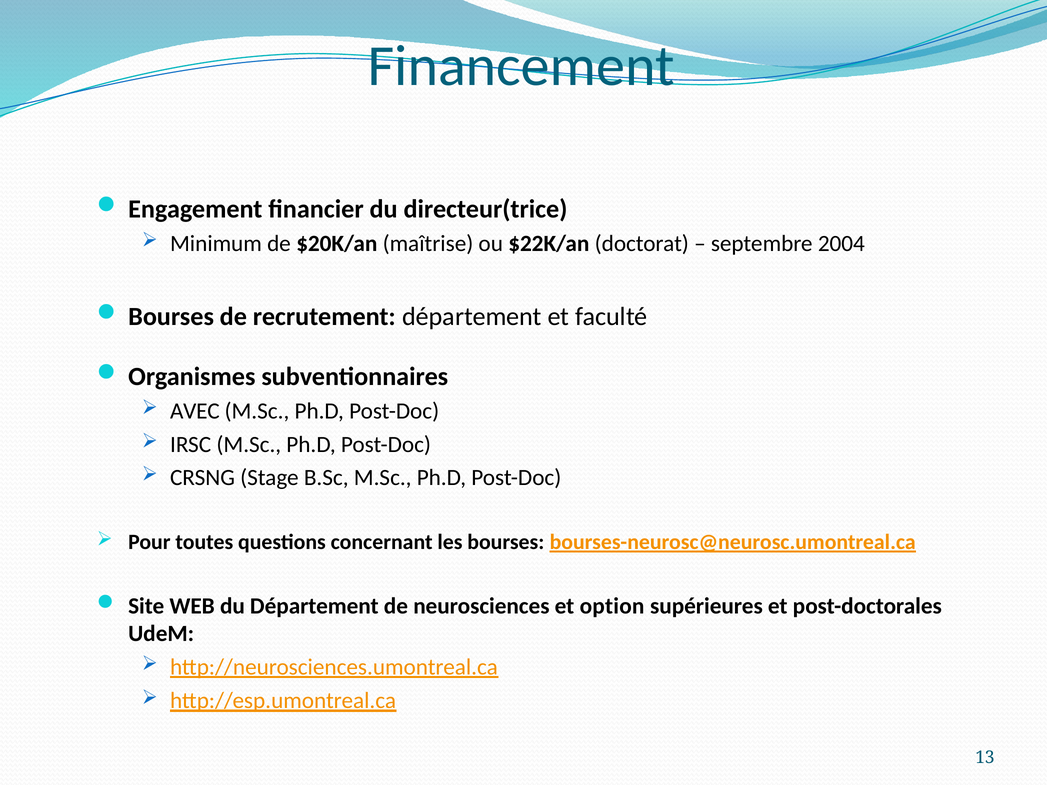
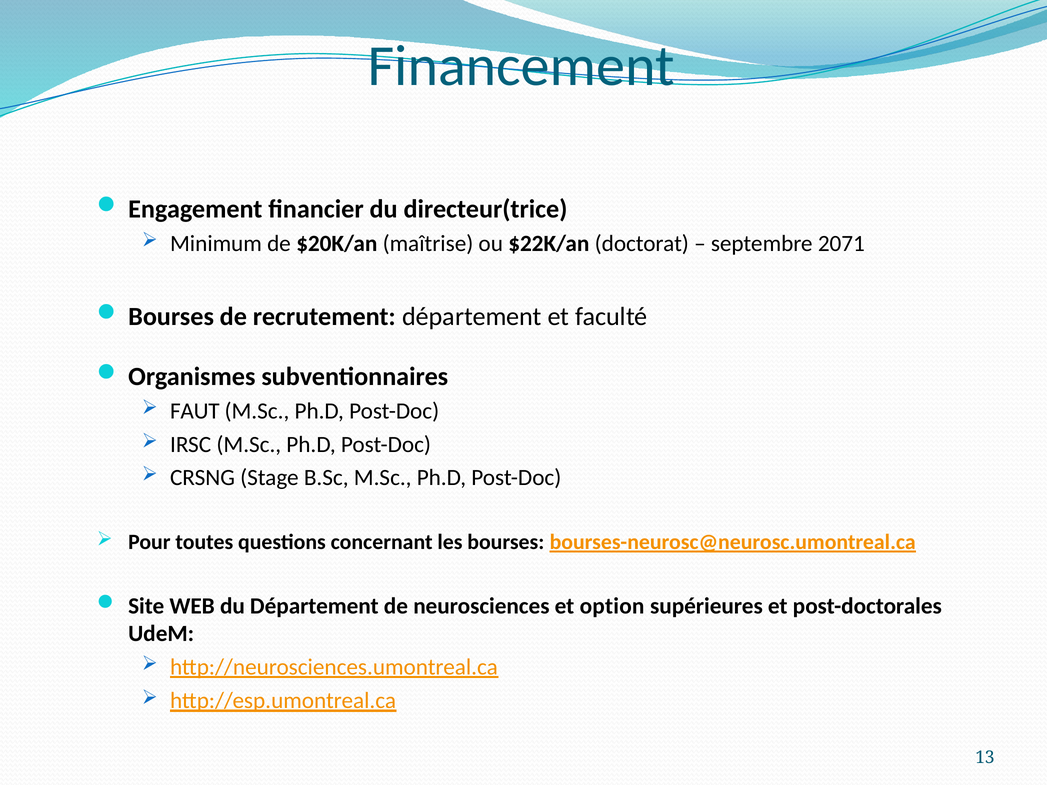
2004: 2004 -> 2071
AVEC: AVEC -> FAUT
